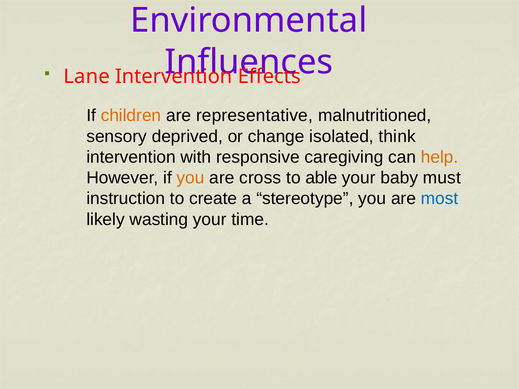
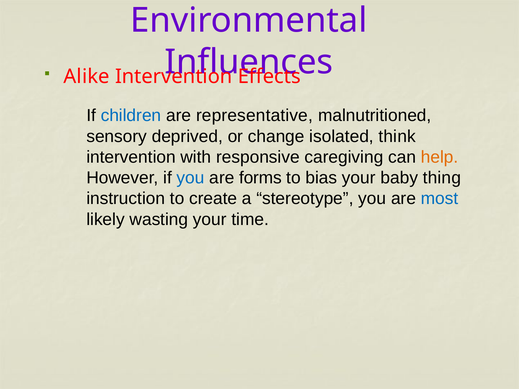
Lane: Lane -> Alike
children colour: orange -> blue
you at (191, 178) colour: orange -> blue
cross: cross -> forms
able: able -> bias
must: must -> thing
